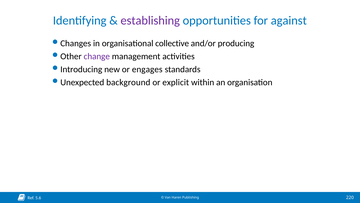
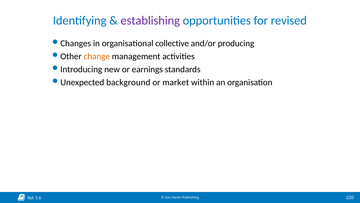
against: against -> revised
change colour: purple -> orange
engages: engages -> earnings
explicit: explicit -> market
